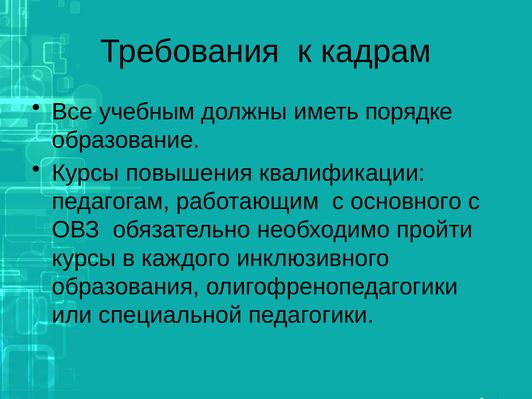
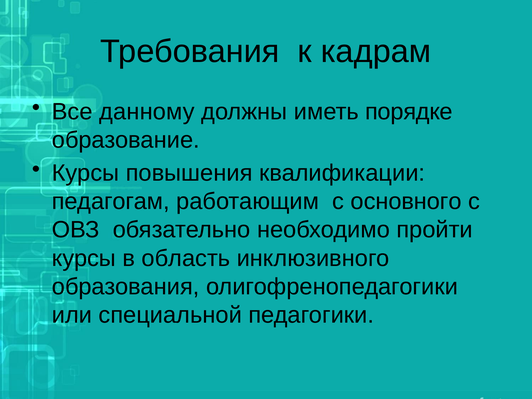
учебным: учебным -> данному
каждого: каждого -> область
